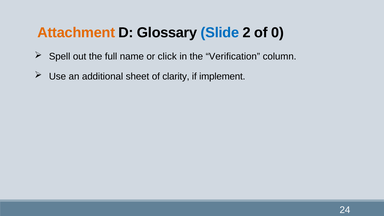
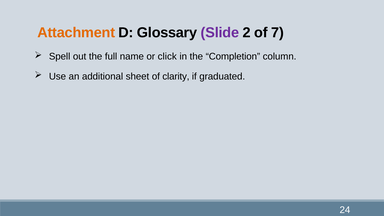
Slide colour: blue -> purple
0: 0 -> 7
Verification: Verification -> Completion
implement: implement -> graduated
